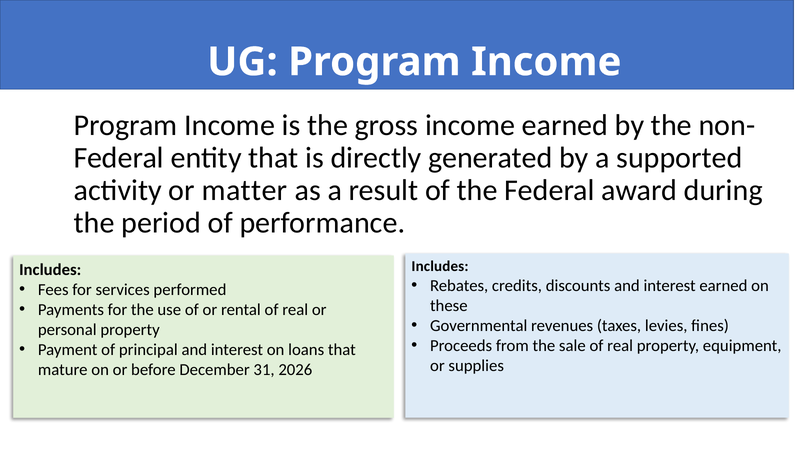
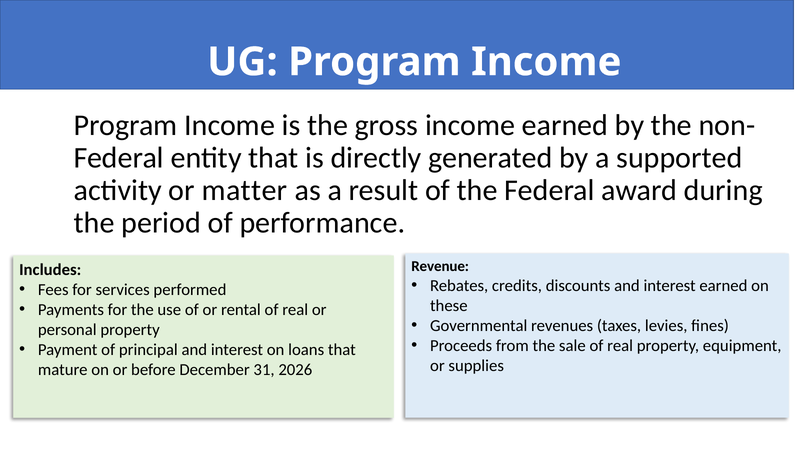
Includes at (440, 267): Includes -> Revenue
